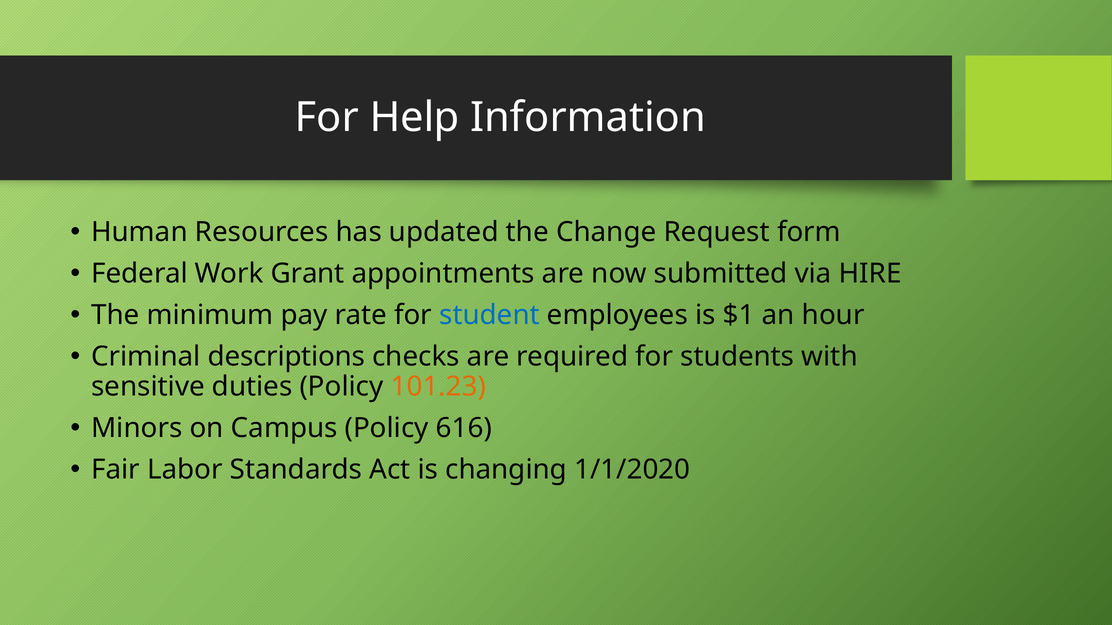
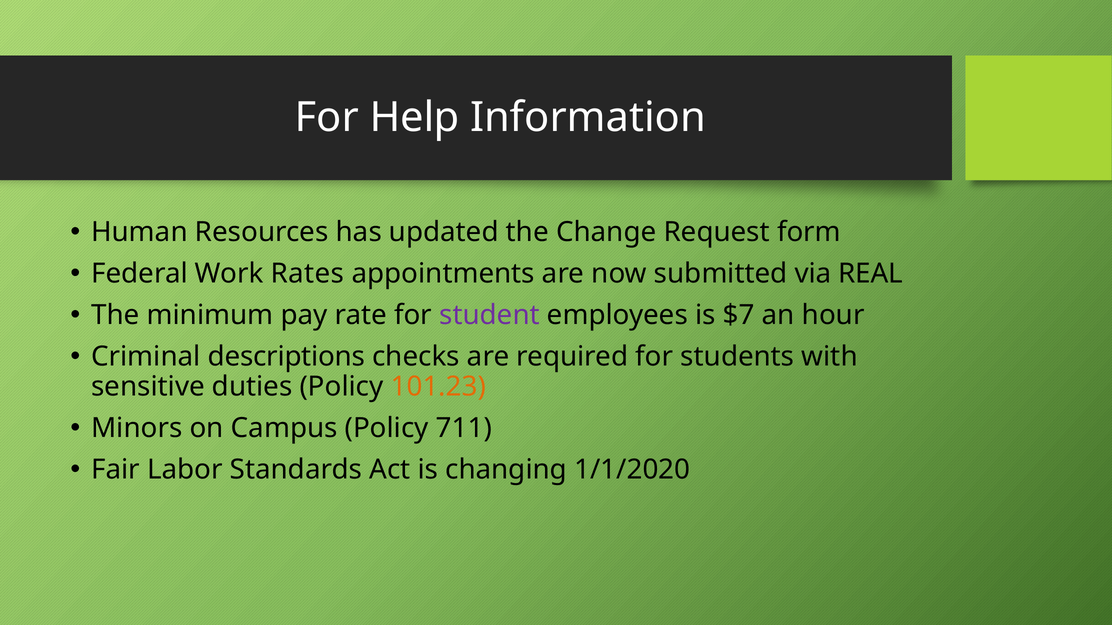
Grant: Grant -> Rates
HIRE: HIRE -> REAL
student colour: blue -> purple
$1: $1 -> $7
616: 616 -> 711
